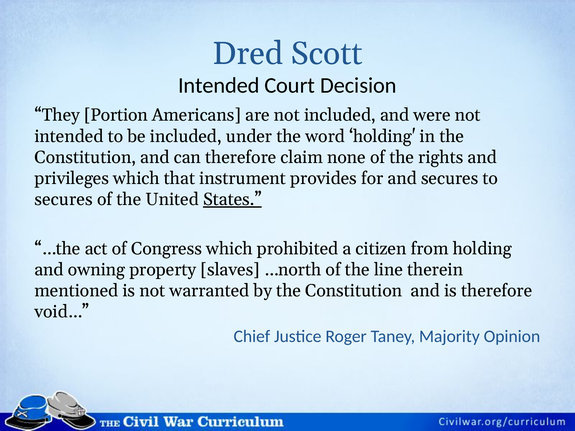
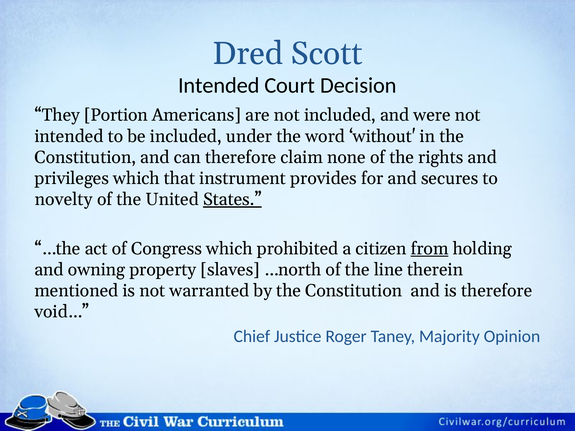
word holding: holding -> without
secures at (64, 200): secures -> novelty
from underline: none -> present
